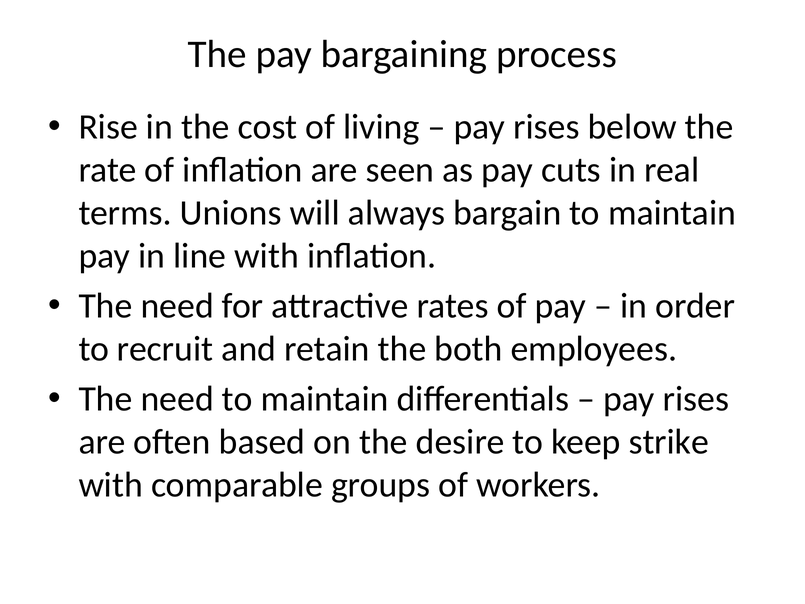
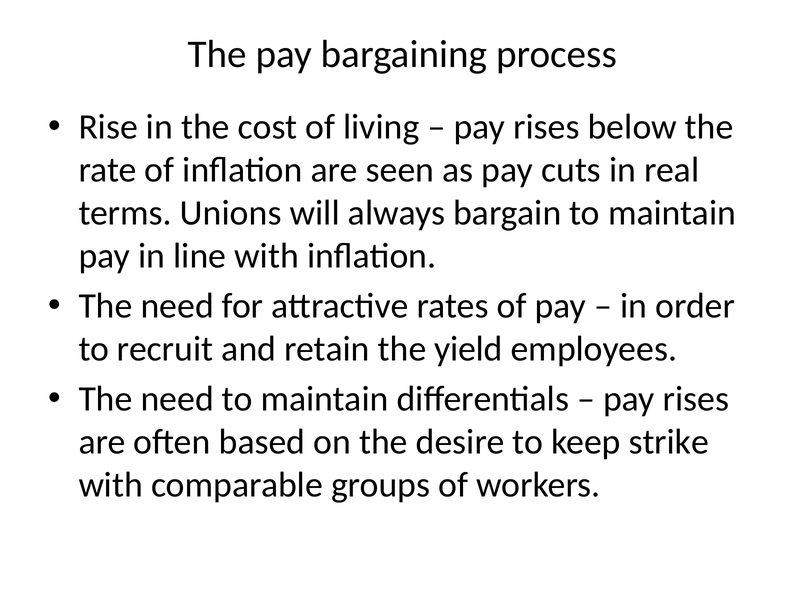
both: both -> yield
